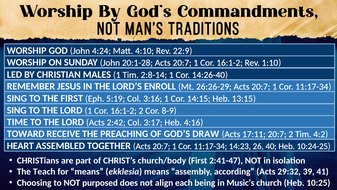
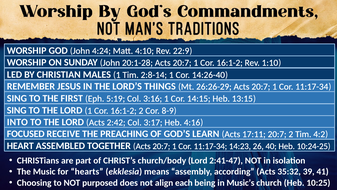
ENROLL: ENROLL -> THINGS
TIME: TIME -> INTO
TOWARD: TOWARD -> FOCUSED
DRAW: DRAW -> LEARN
church/body First: First -> Lord
Teach: Teach -> Music
for means: means -> hearts
29:32: 29:32 -> 35:32
